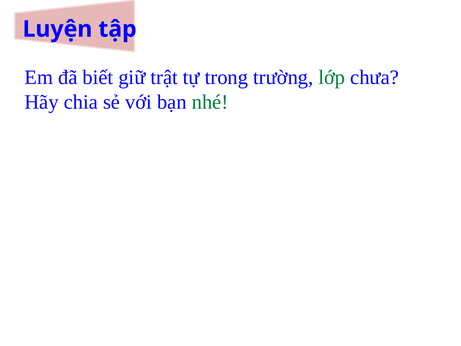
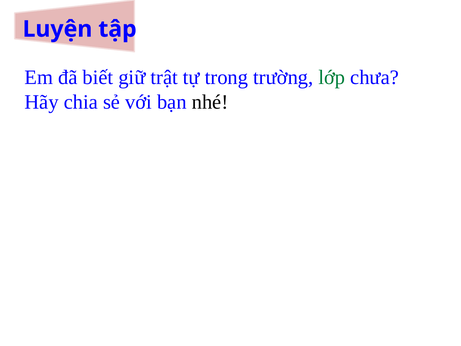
nhé colour: green -> black
